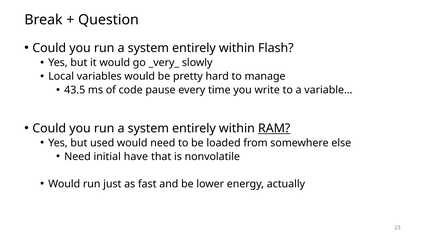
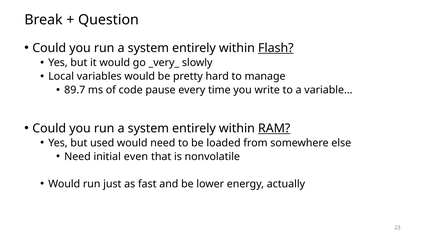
Flash underline: none -> present
43.5: 43.5 -> 89.7
have: have -> even
